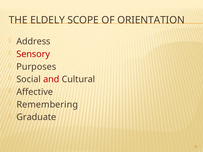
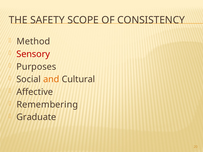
ELDELY: ELDELY -> SAFETY
ORIENTATION: ORIENTATION -> CONSISTENCY
Address: Address -> Method
and colour: red -> orange
